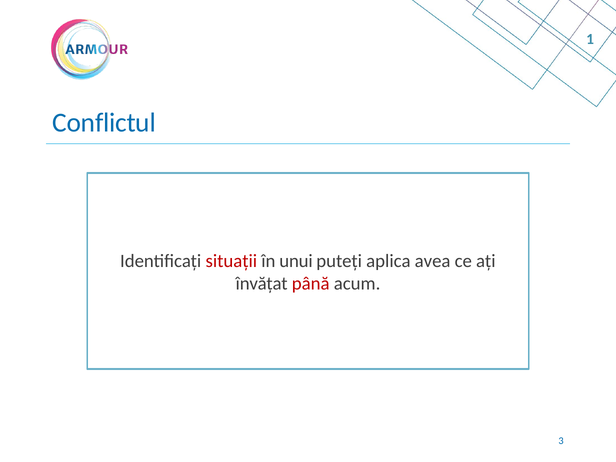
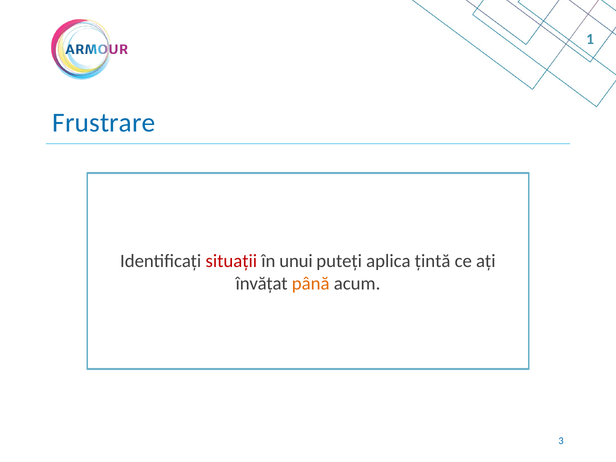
Conflictul: Conflictul -> Frustrare
avea: avea -> țintă
până colour: red -> orange
